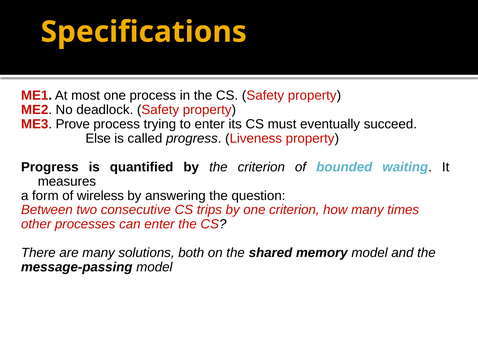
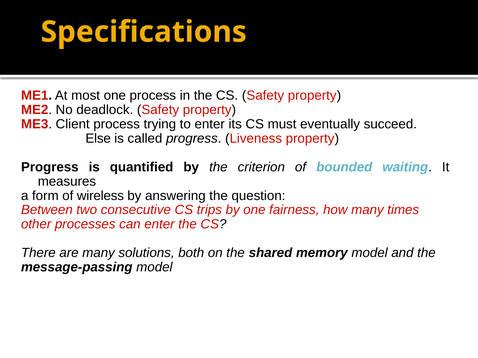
Prove: Prove -> Client
one criterion: criterion -> fairness
